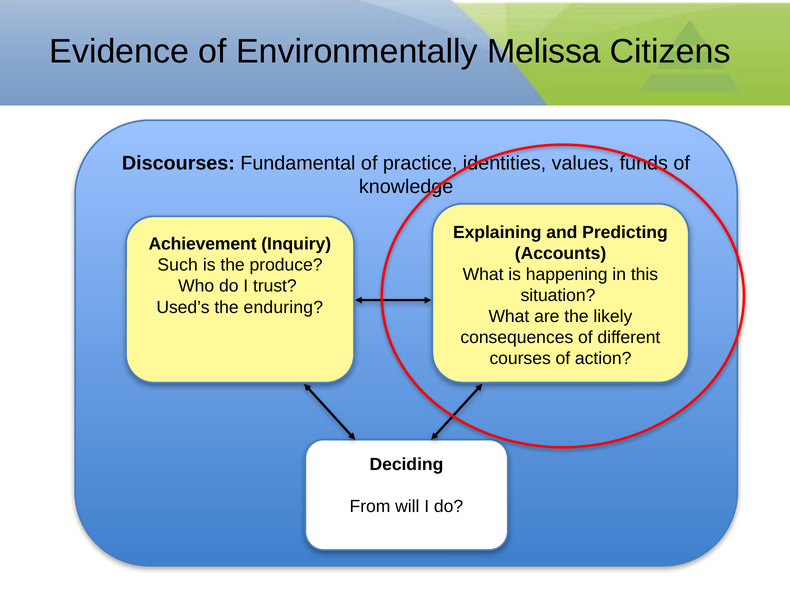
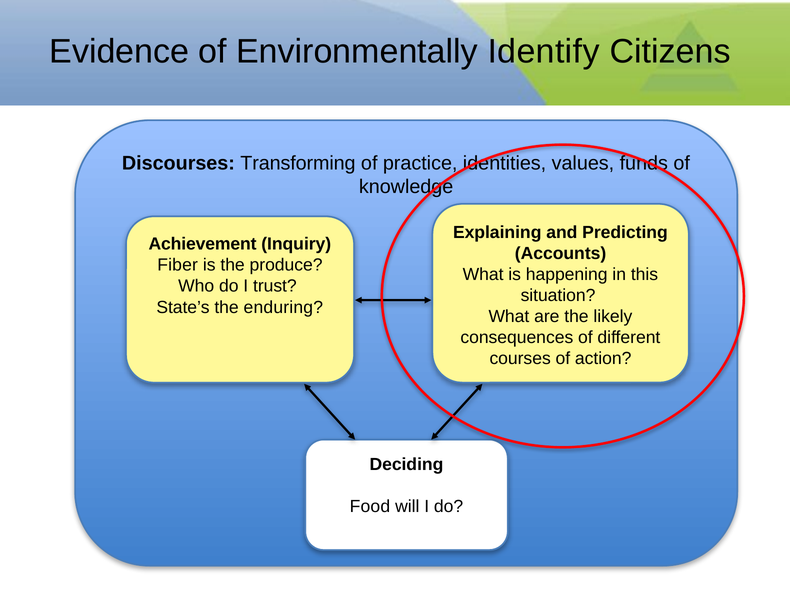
Melissa: Melissa -> Identify
Fundamental: Fundamental -> Transforming
Such: Such -> Fiber
Used’s: Used’s -> State’s
From: From -> Food
